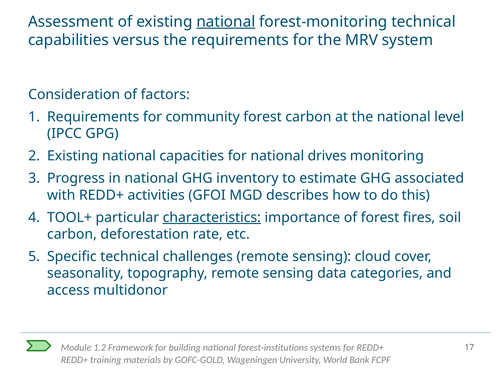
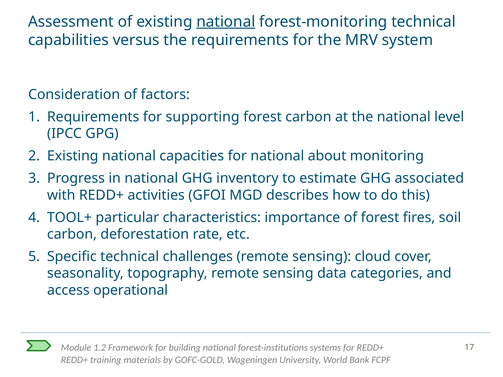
community: community -> supporting
drives: drives -> about
characteristics underline: present -> none
multidonor: multidonor -> operational
